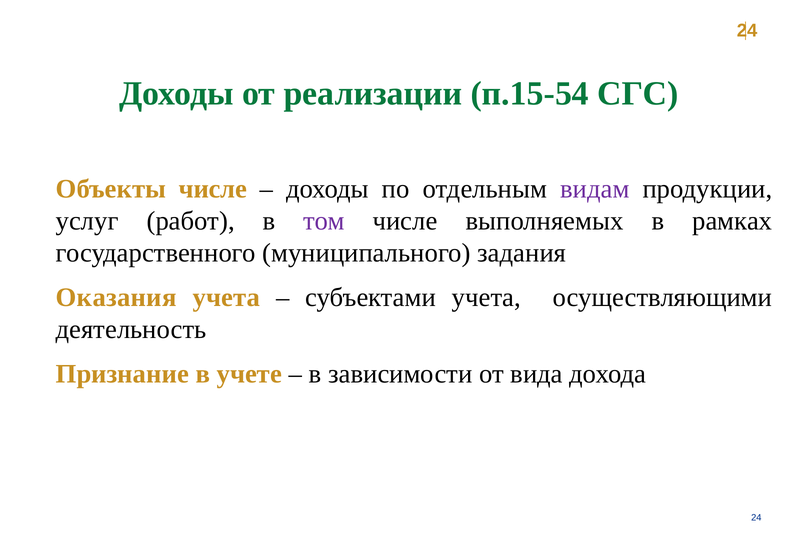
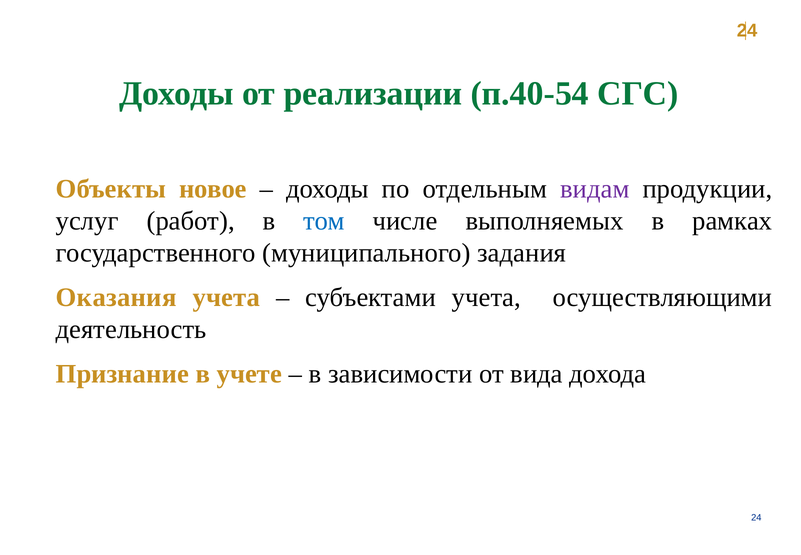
п.15-54: п.15-54 -> п.40-54
Объекты числе: числе -> новое
том colour: purple -> blue
